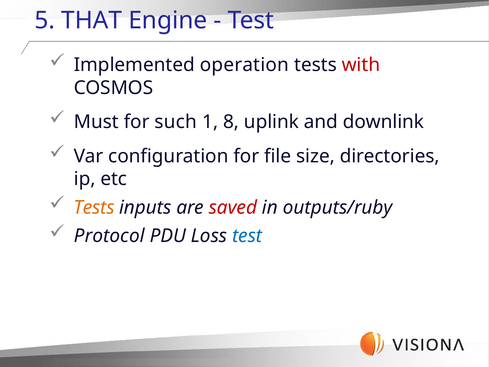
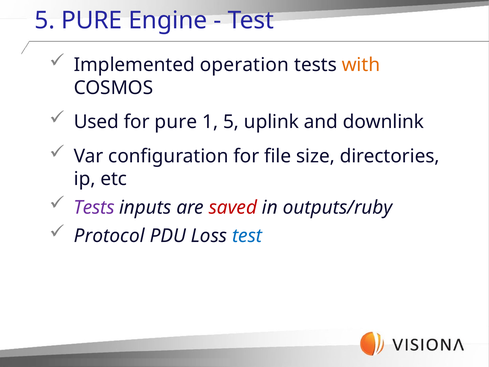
5 THAT: THAT -> PURE
with colour: red -> orange
Must at (96, 122): Must -> Used
for such: such -> pure
1 8: 8 -> 5
Tests at (94, 207) colour: orange -> purple
